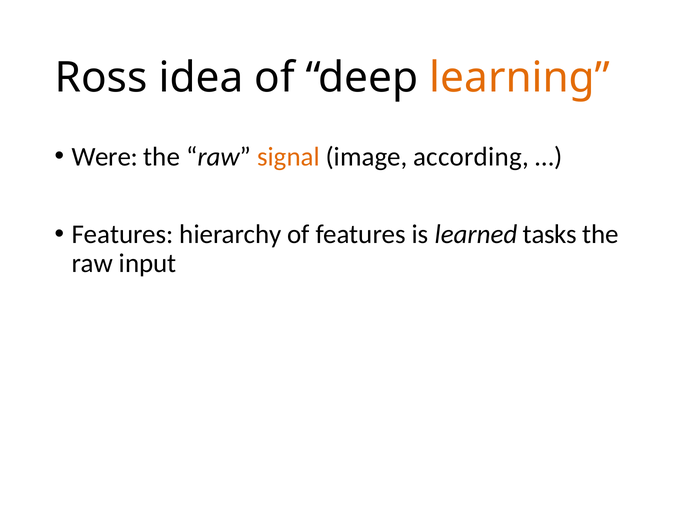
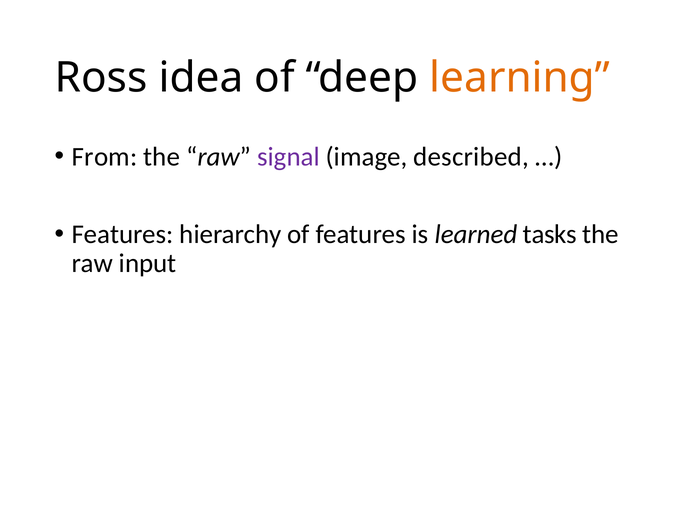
Were: Were -> From
signal colour: orange -> purple
according: according -> described
